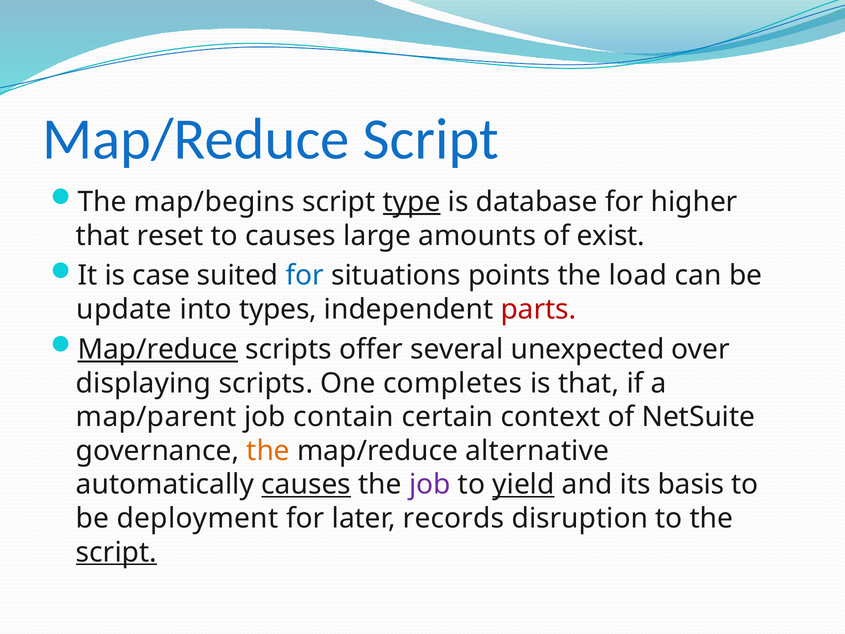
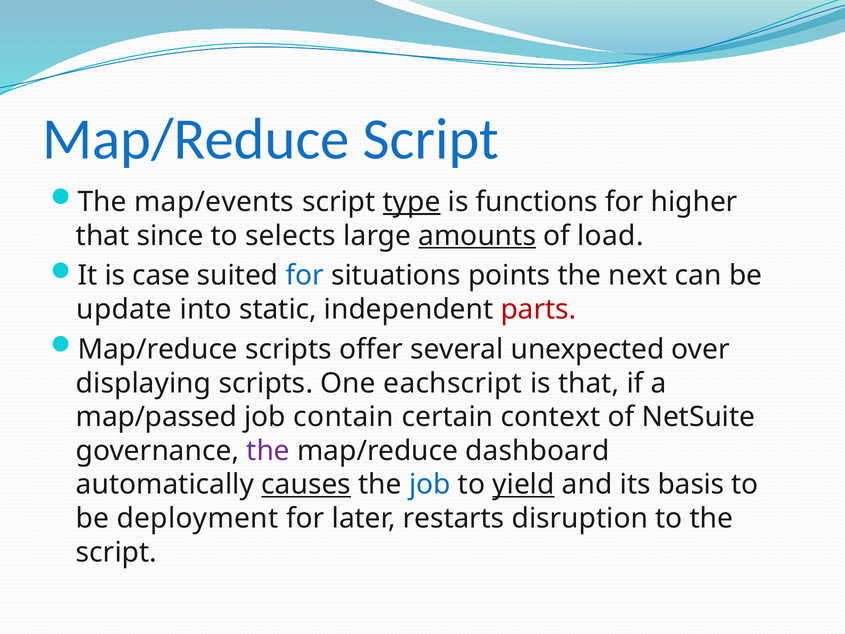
map/begins: map/begins -> map/events
database: database -> functions
reset: reset -> since
to causes: causes -> selects
amounts underline: none -> present
exist: exist -> load
load: load -> next
types: types -> static
Map/reduce at (158, 349) underline: present -> none
completes: completes -> eachscript
map/parent: map/parent -> map/passed
the at (268, 451) colour: orange -> purple
alternative: alternative -> dashboard
job at (430, 484) colour: purple -> blue
records: records -> restarts
script at (116, 552) underline: present -> none
